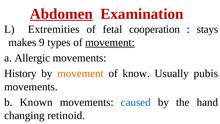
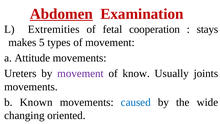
9: 9 -> 5
movement at (110, 42) underline: present -> none
Allergic: Allergic -> Attitude
History: History -> Ureters
movement at (81, 73) colour: orange -> purple
pubis: pubis -> joints
hand: hand -> wide
retinoid: retinoid -> oriented
